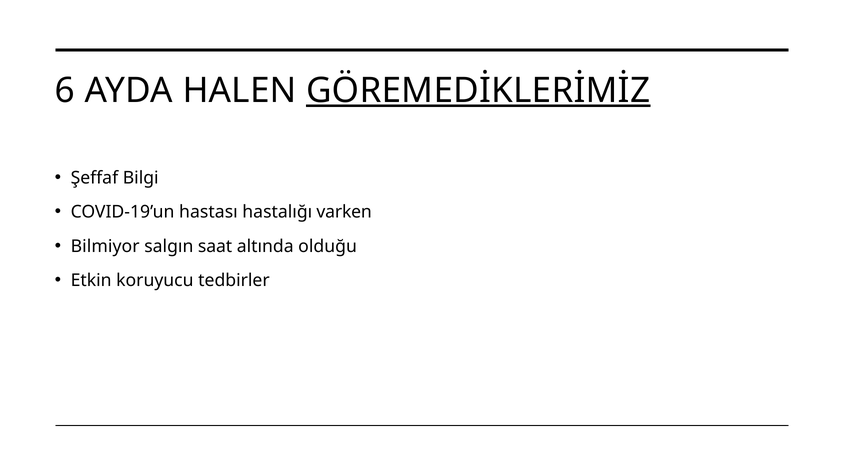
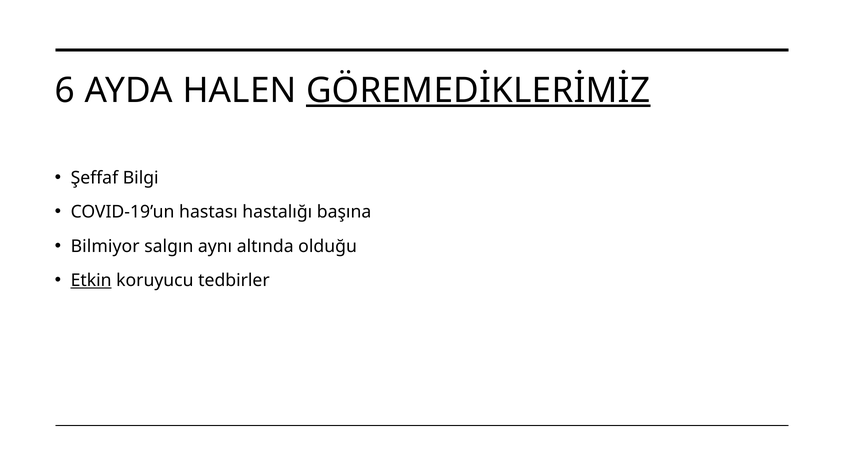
varken: varken -> başına
saat: saat -> aynı
Etkin underline: none -> present
